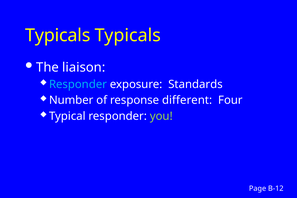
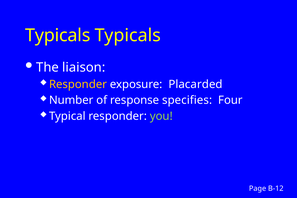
Responder at (78, 84) colour: light blue -> yellow
Standards: Standards -> Placarded
different: different -> specifies
